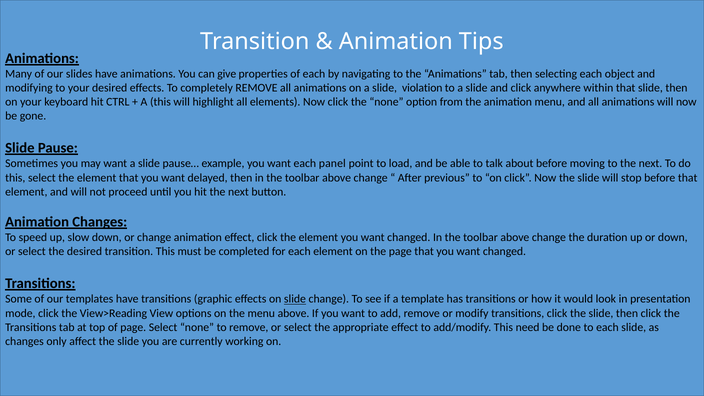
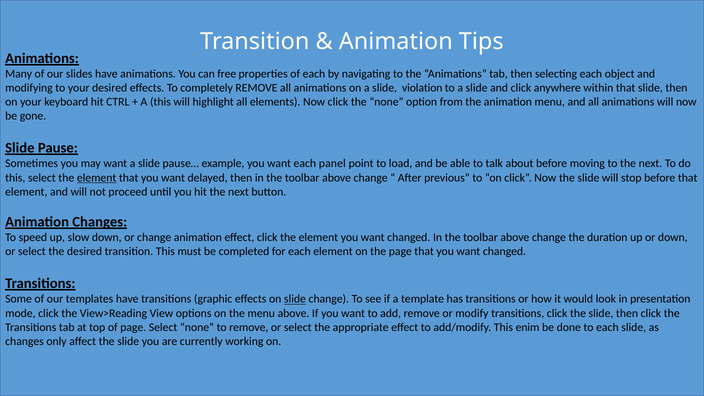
give: give -> free
element at (97, 178) underline: none -> present
need: need -> enim
